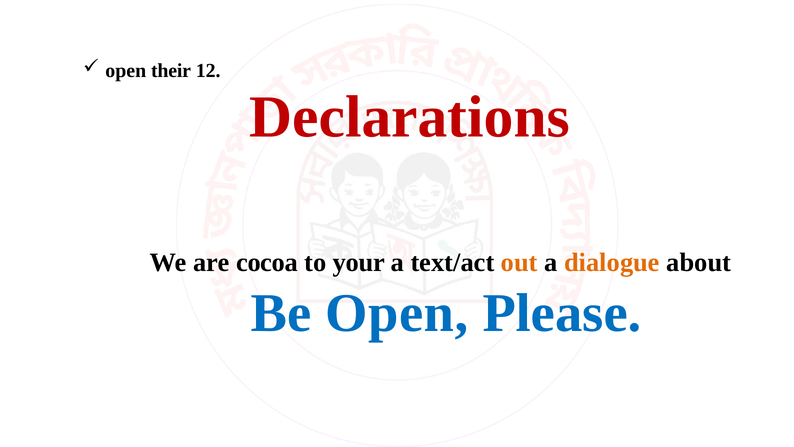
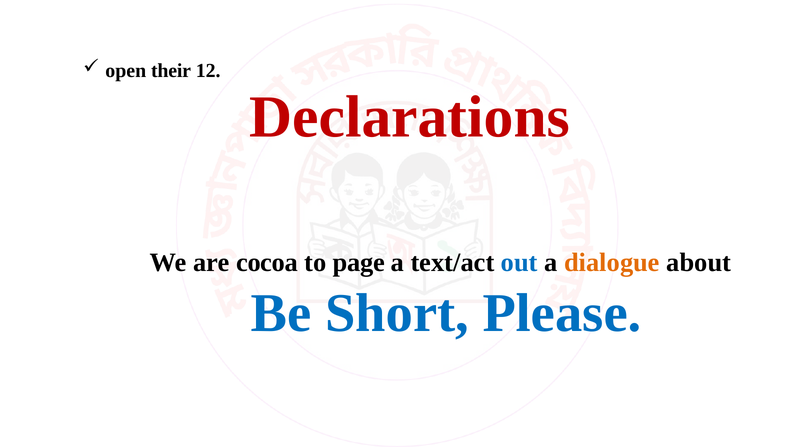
your: your -> page
out colour: orange -> blue
Be Open: Open -> Short
